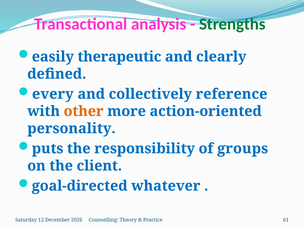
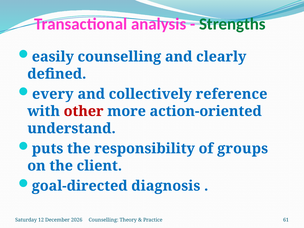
easily therapeutic: therapeutic -> counselling
other colour: orange -> red
personality: personality -> understand
whatever: whatever -> diagnosis
